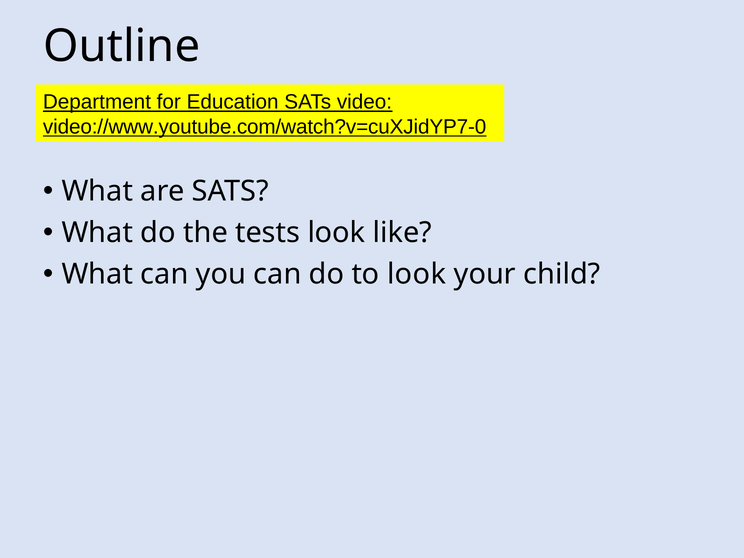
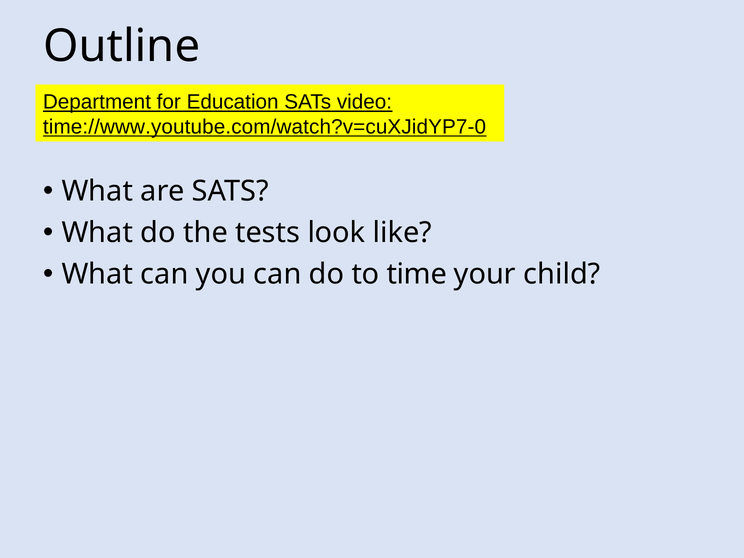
video://www.youtube.com/watch?v=cuXJidYP7-0: video://www.youtube.com/watch?v=cuXJidYP7-0 -> time://www.youtube.com/watch?v=cuXJidYP7-0
to look: look -> time
